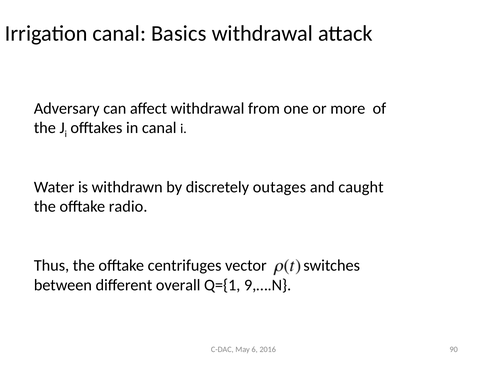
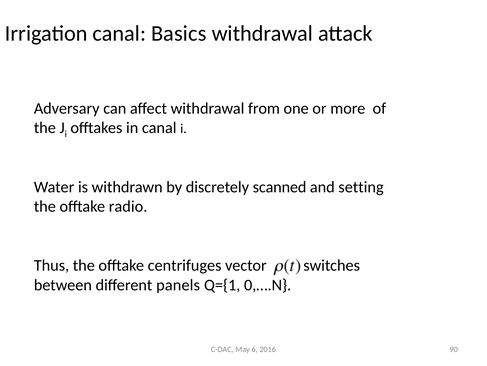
outages: outages -> scanned
caught: caught -> setting
overall: overall -> panels
9,….N: 9,….N -> 0,….N
